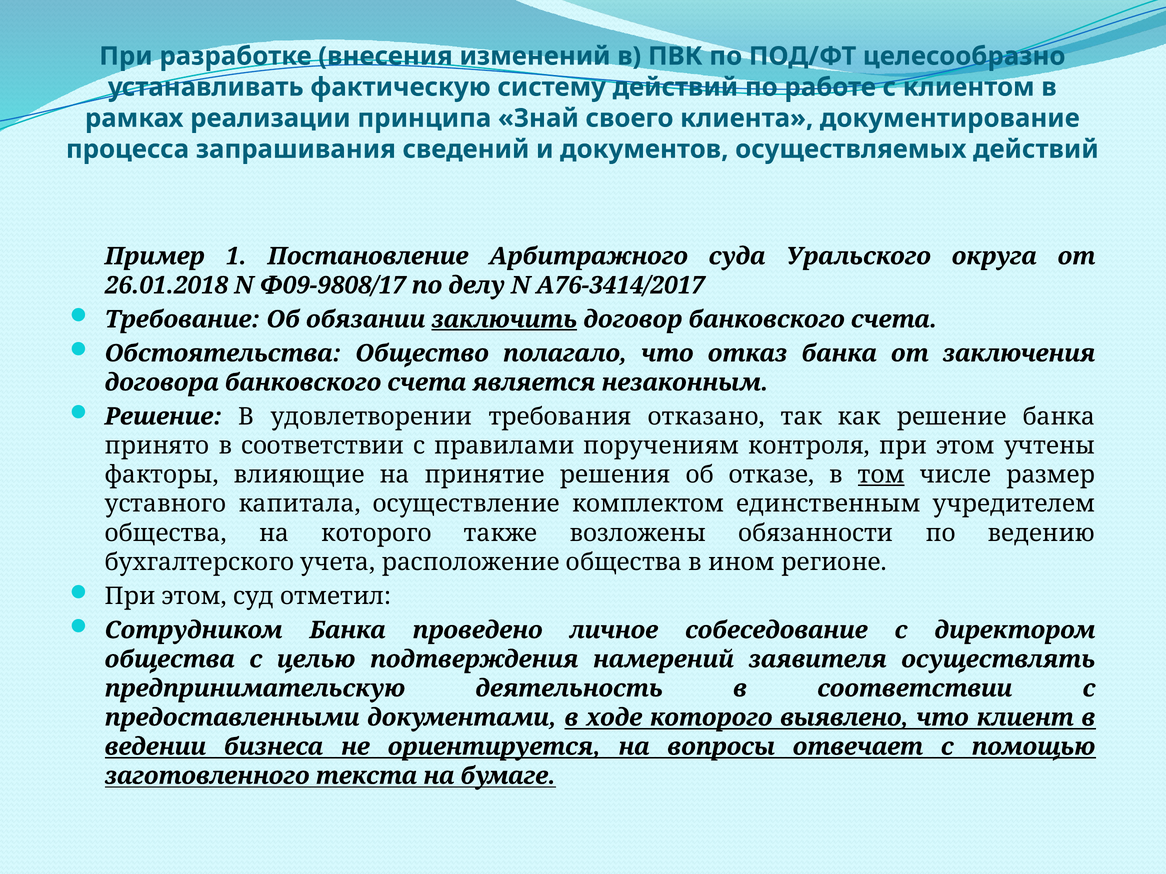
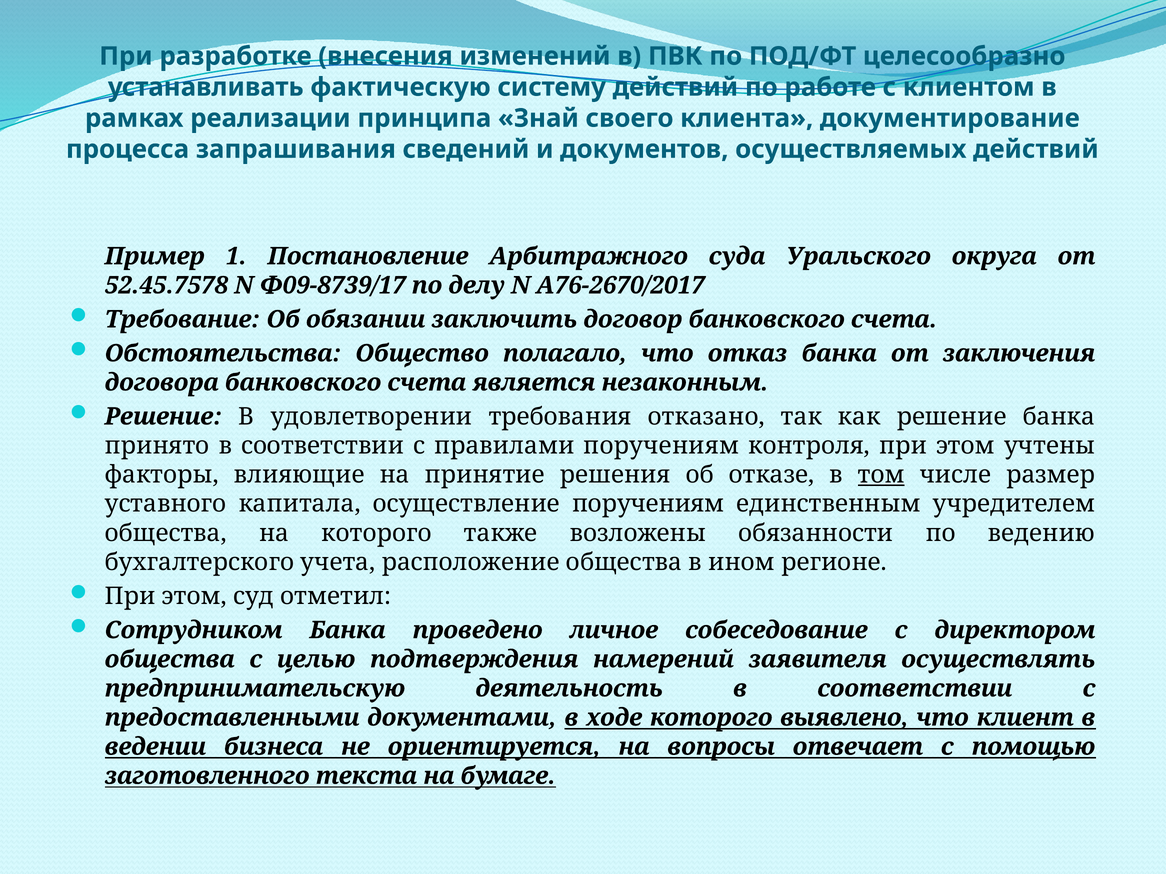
26.01.2018: 26.01.2018 -> 52.45.7578
Ф09-9808/17: Ф09-9808/17 -> Ф09-8739/17
А76-3414/2017: А76-3414/2017 -> А76-2670/2017
заключить underline: present -> none
осуществление комплектом: комплектом -> поручениям
